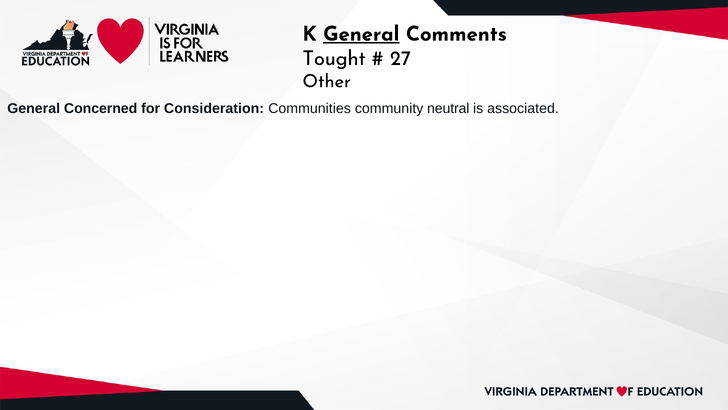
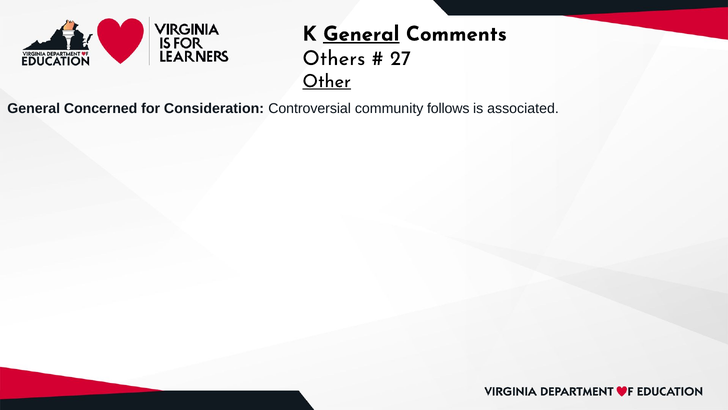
Tought: Tought -> Others
Other underline: none -> present
Communities: Communities -> Controversial
neutral: neutral -> follows
